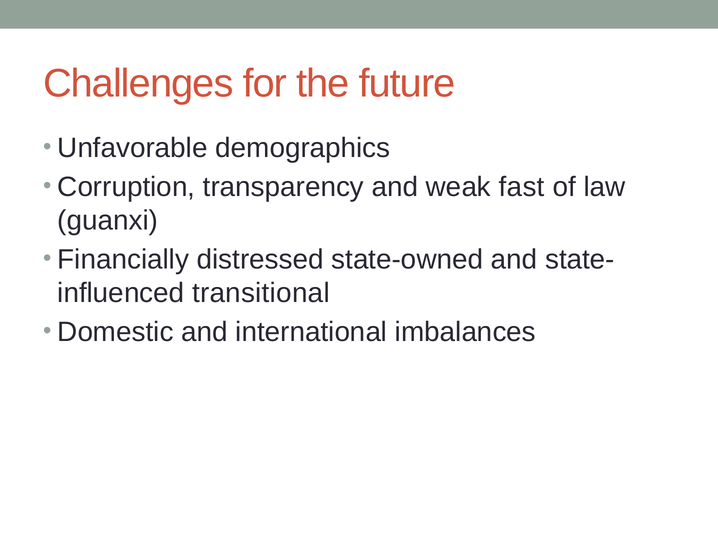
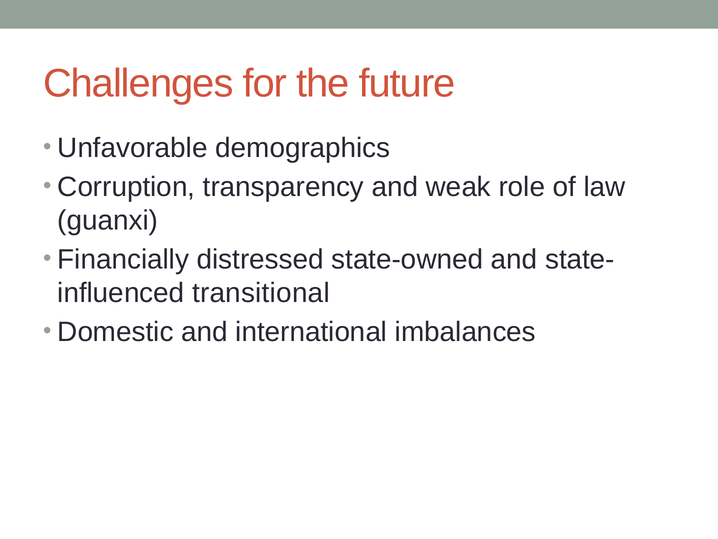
fast: fast -> role
